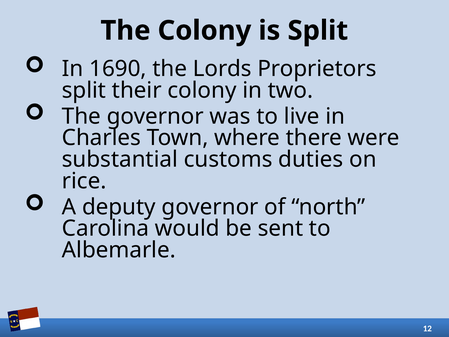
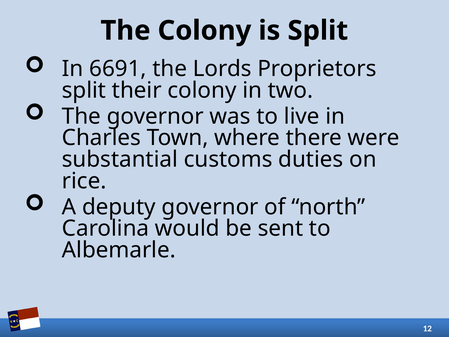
1690: 1690 -> 6691
